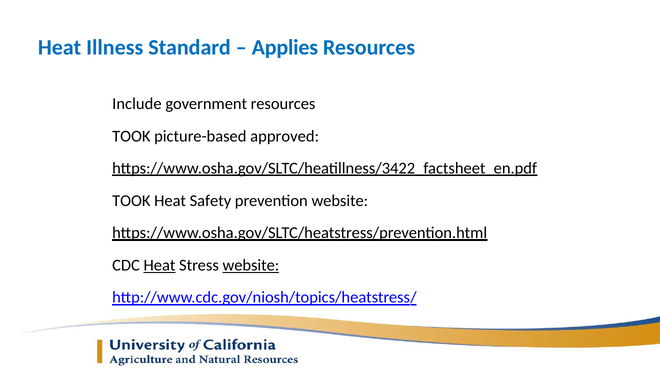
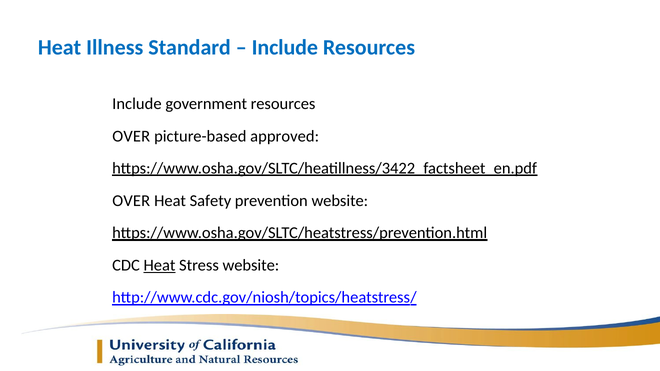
Applies at (285, 47): Applies -> Include
TOOK at (131, 136): TOOK -> OVER
TOOK at (131, 201): TOOK -> OVER
website at (251, 266) underline: present -> none
